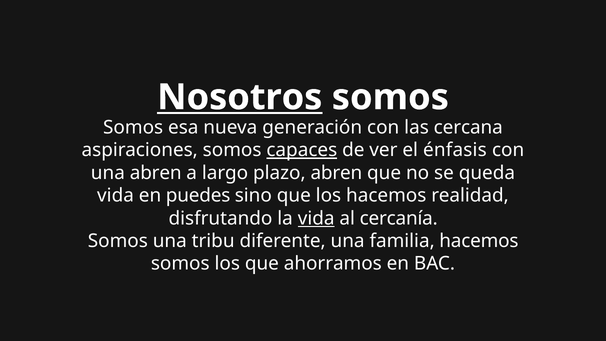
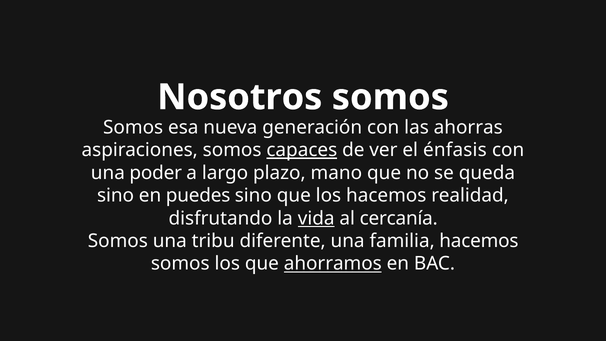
Nosotros underline: present -> none
cercana: cercana -> ahorras
una abren: abren -> poder
plazo abren: abren -> mano
vida at (116, 195): vida -> sino
ahorramos underline: none -> present
